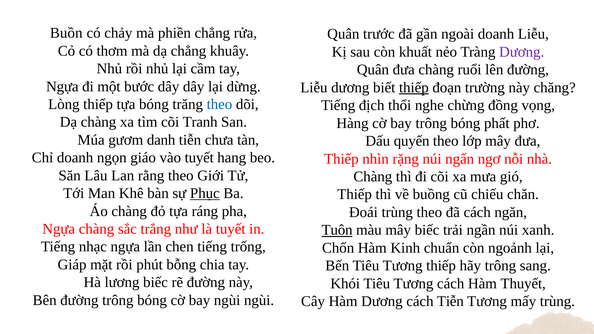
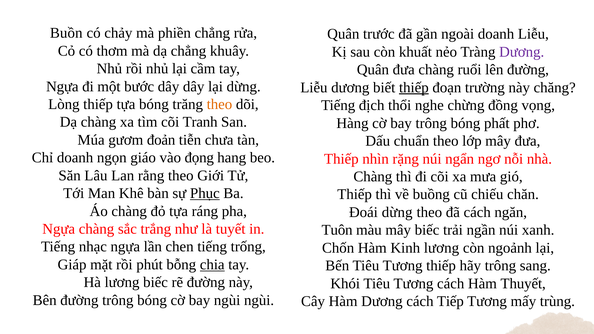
theo at (219, 104) colour: blue -> orange
danh: danh -> đoản
quyến: quyến -> chuẩn
vào tuyết: tuyết -> đọng
Đoái trùng: trùng -> dừng
Tuôn underline: present -> none
Kinh chuẩn: chuẩn -> lương
chia underline: none -> present
cách Tiễn: Tiễn -> Tiếp
